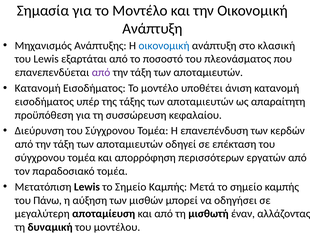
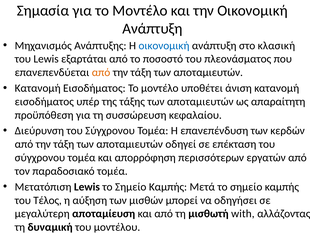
από at (101, 72) colour: purple -> orange
Πάνω: Πάνω -> Τέλος
έναν: έναν -> with
